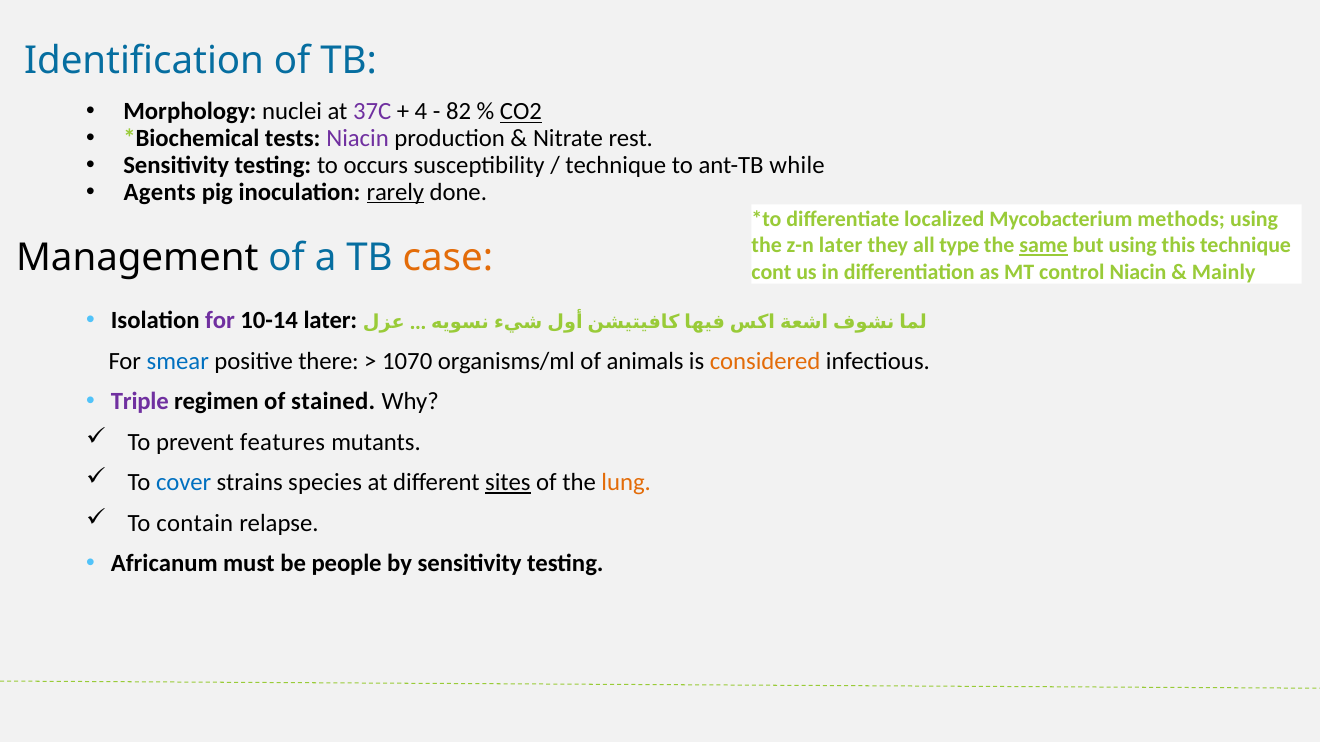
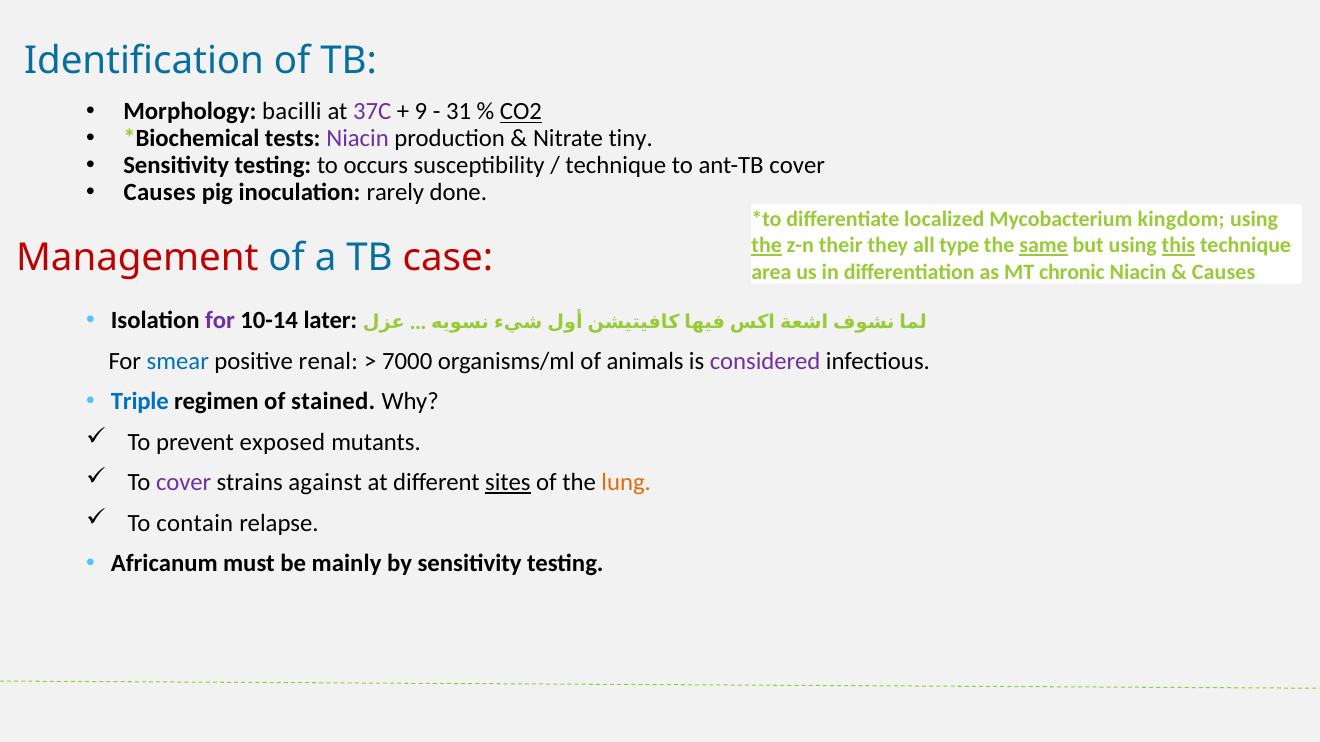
nuclei: nuclei -> bacilli
4: 4 -> 9
82: 82 -> 31
rest: rest -> tiny
ant-TB while: while -> cover
Agents at (160, 192): Agents -> Causes
rarely underline: present -> none
methods: methods -> kingdom
the at (767, 246) underline: none -> present
z-n later: later -> their
this underline: none -> present
Management colour: black -> red
case colour: orange -> red
cont: cont -> area
control: control -> chronic
Mainly at (1224, 272): Mainly -> Causes
there: there -> renal
1070: 1070 -> 7000
considered colour: orange -> purple
Triple colour: purple -> blue
features: features -> exposed
cover at (184, 483) colour: blue -> purple
species: species -> against
people: people -> mainly
